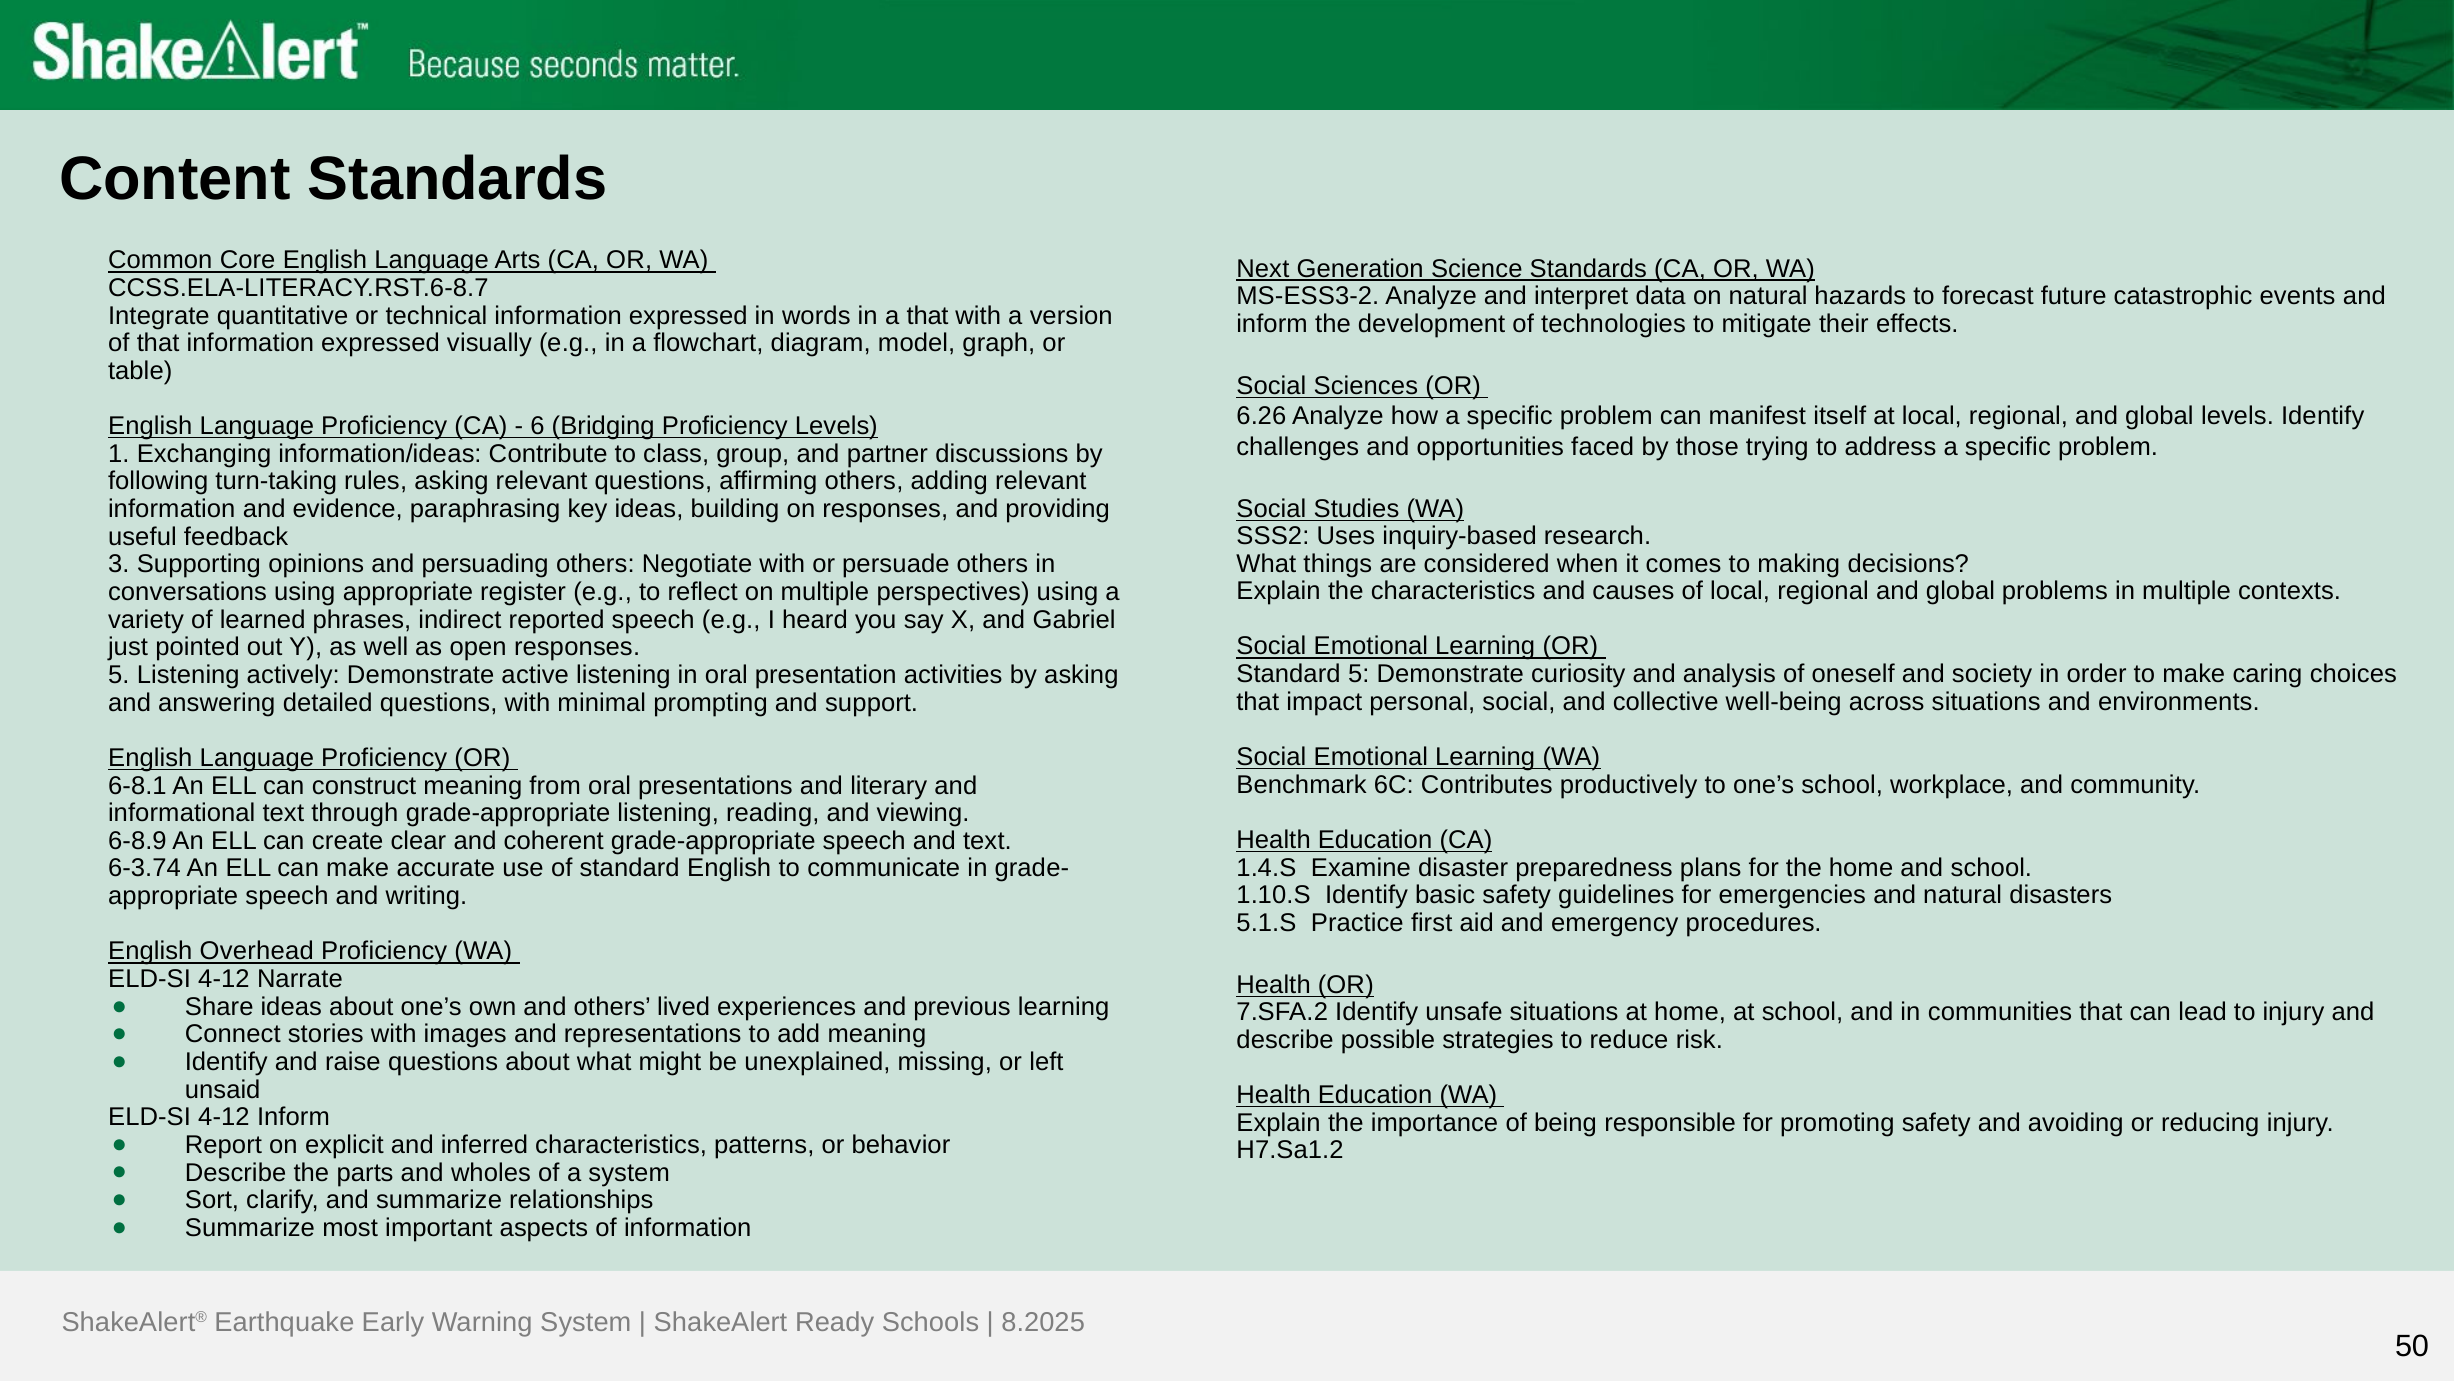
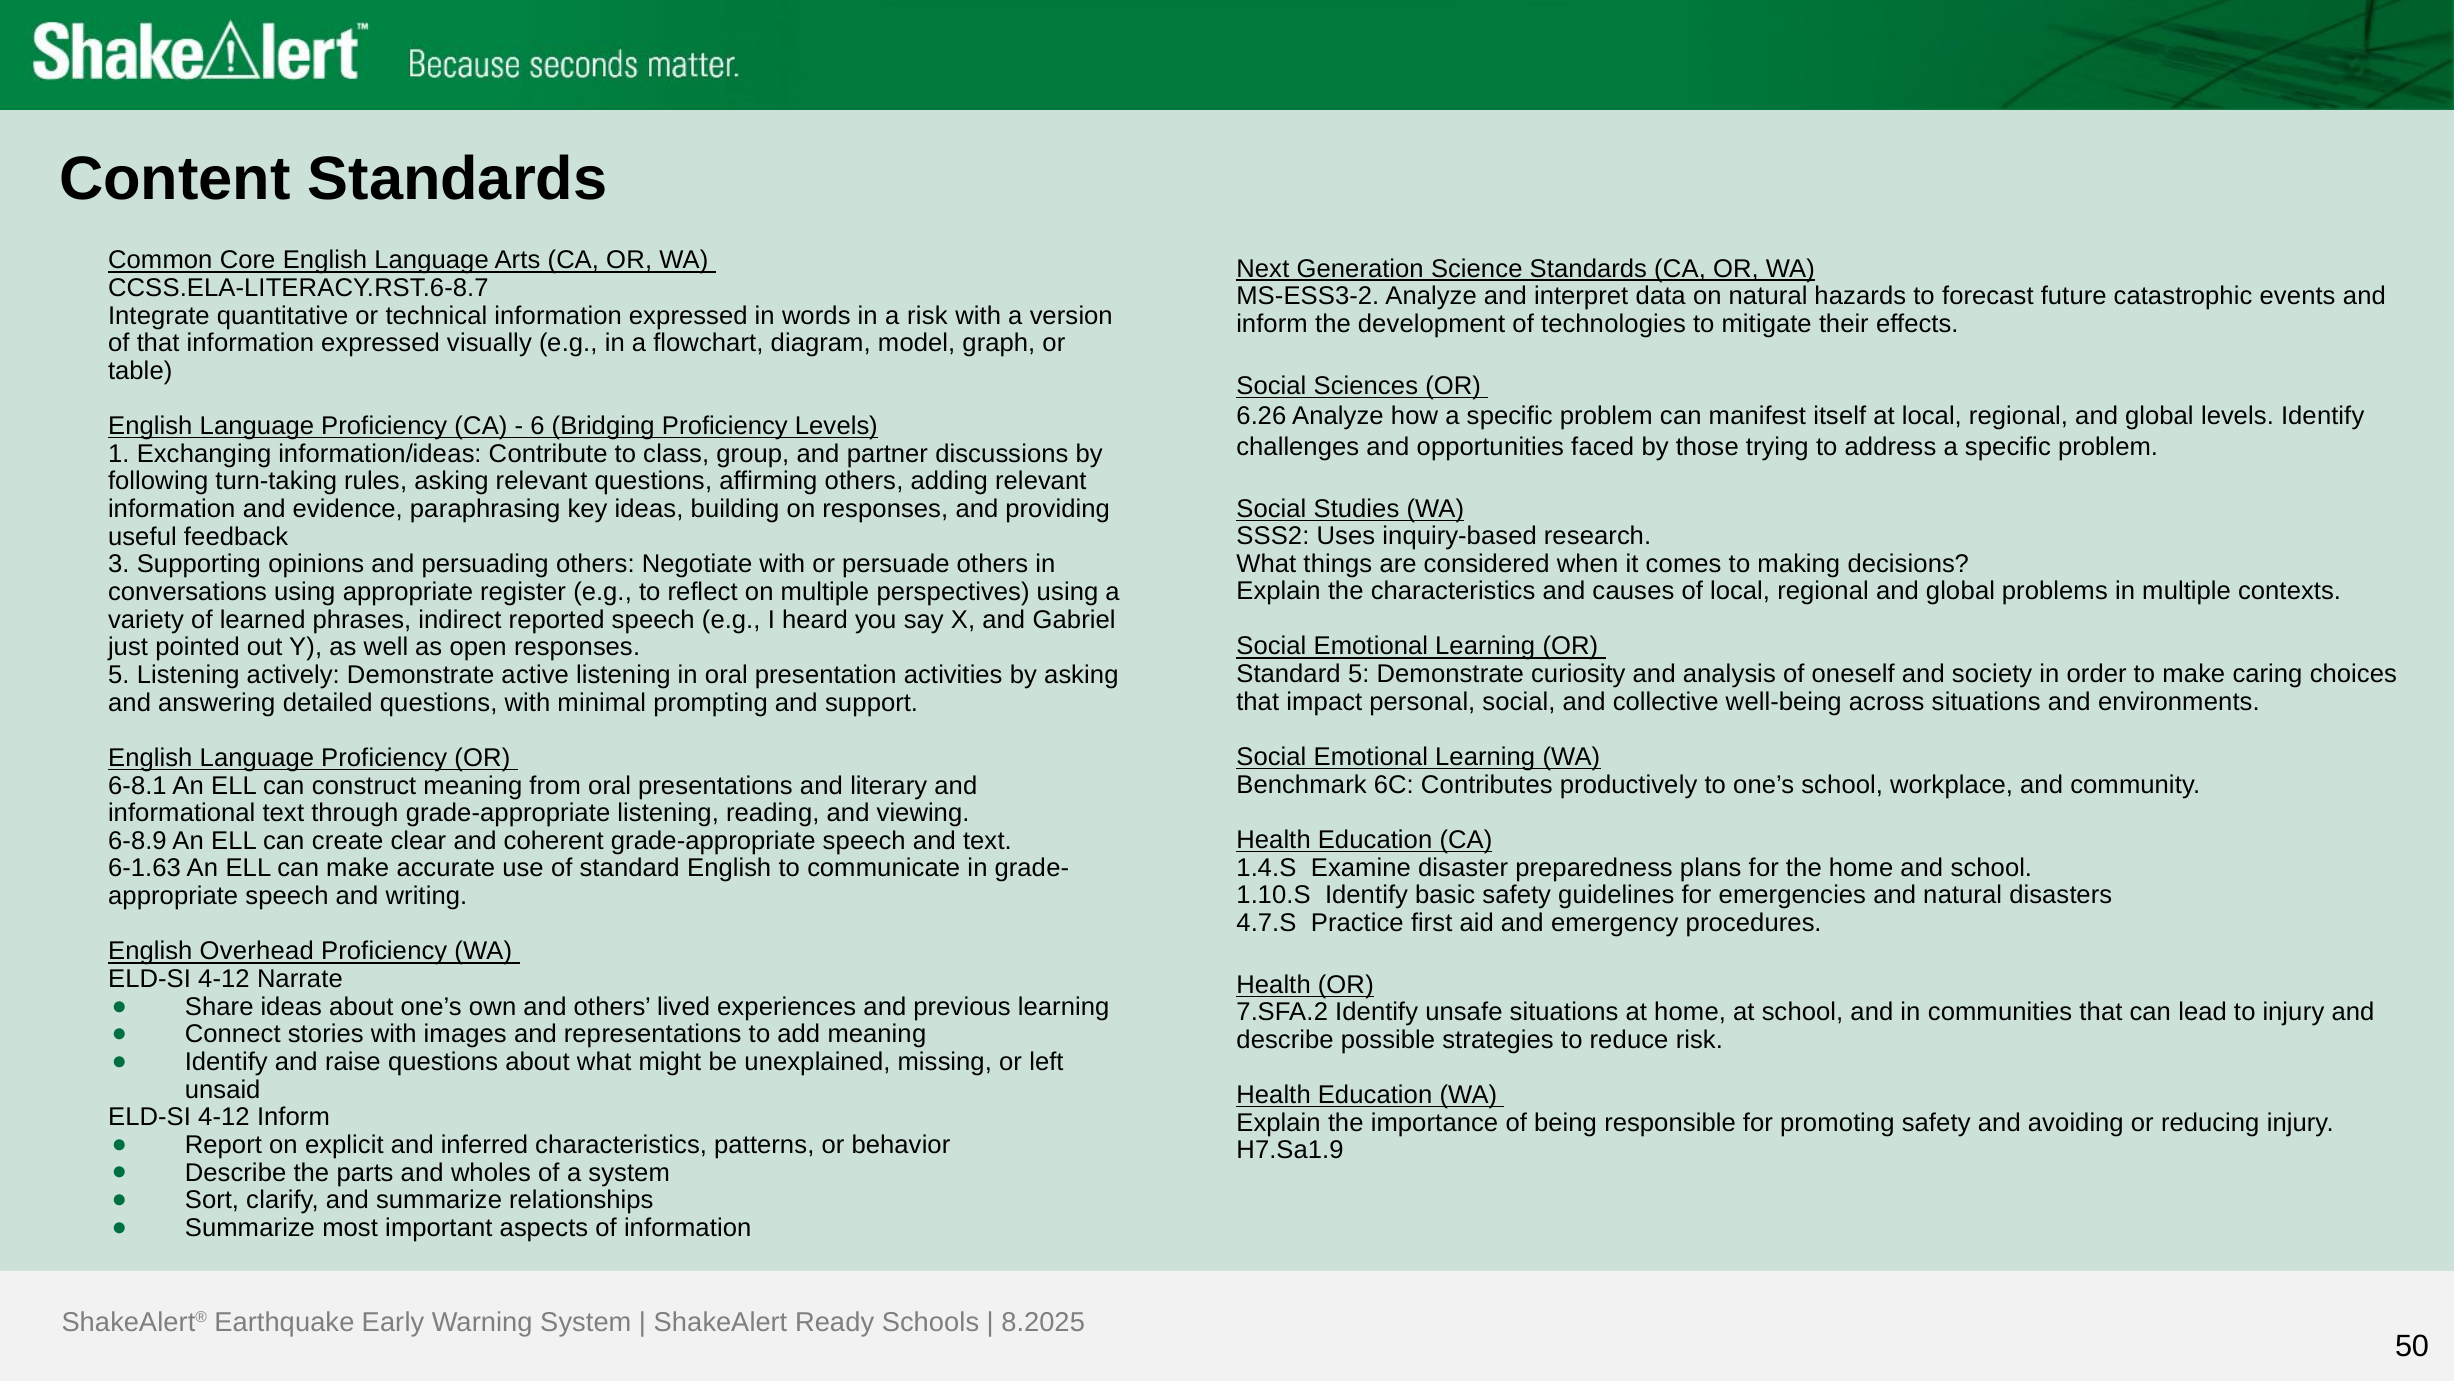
a that: that -> risk
6-3.74: 6-3.74 -> 6-1.63
5.1.S: 5.1.S -> 4.7.S
H7.Sa1.2: H7.Sa1.2 -> H7.Sa1.9
